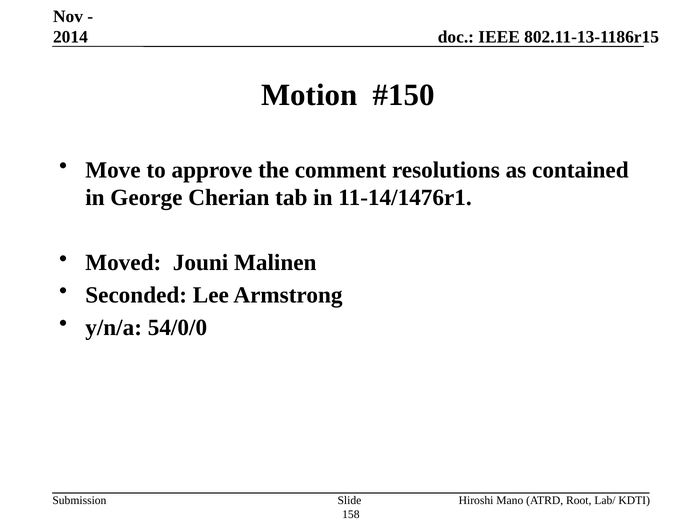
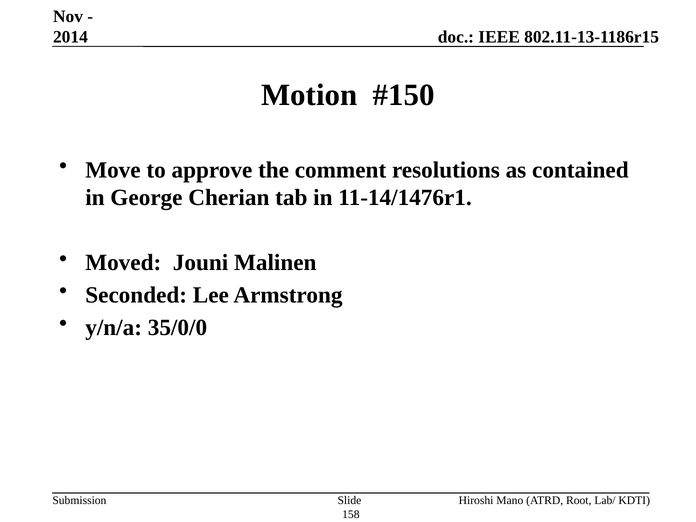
54/0/0: 54/0/0 -> 35/0/0
